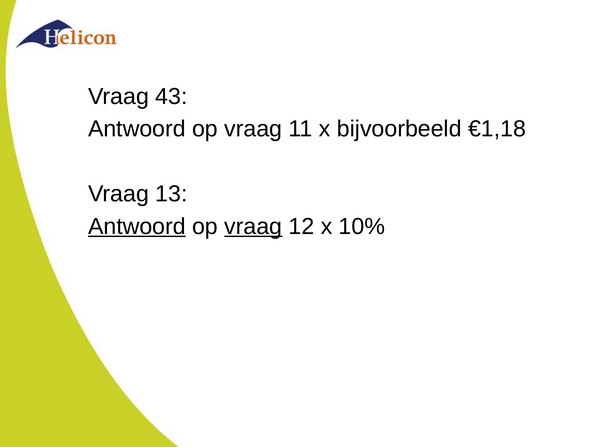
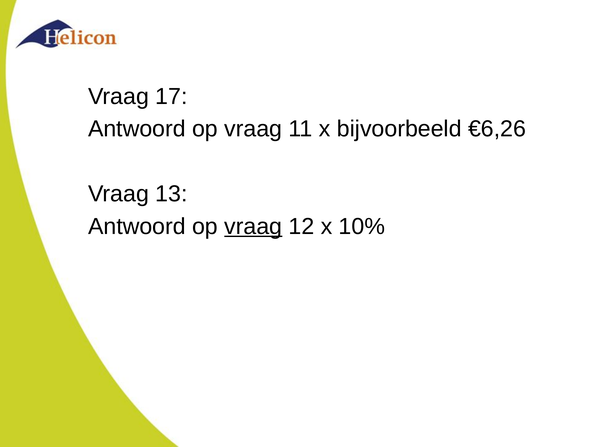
43: 43 -> 17
€1,18: €1,18 -> €6,26
Antwoord at (137, 226) underline: present -> none
